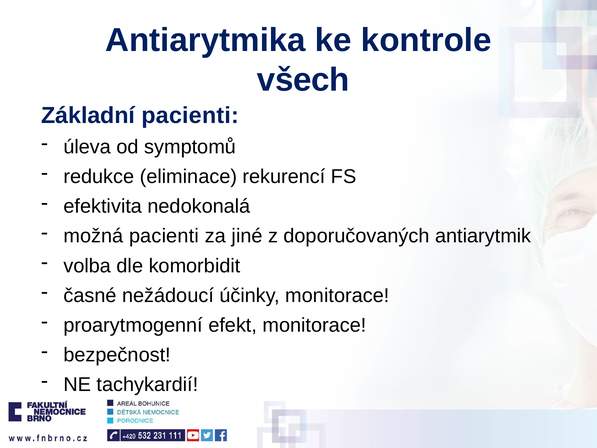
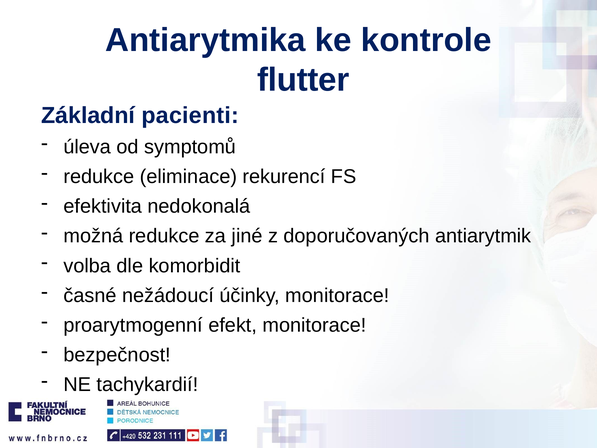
všech: všech -> flutter
možná pacienti: pacienti -> redukce
